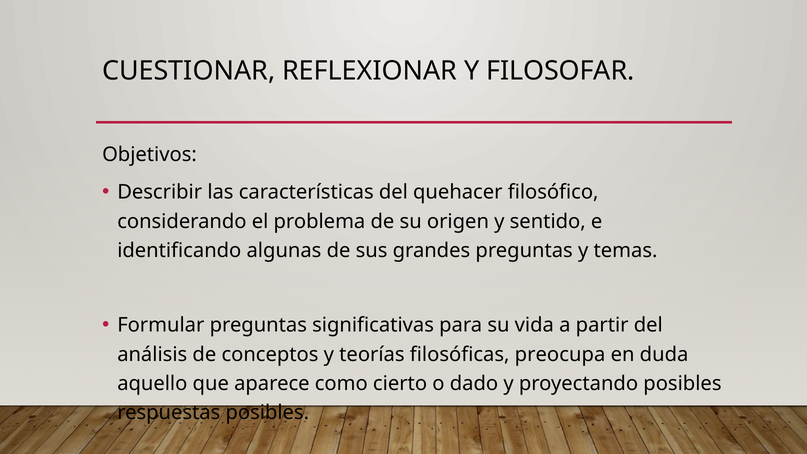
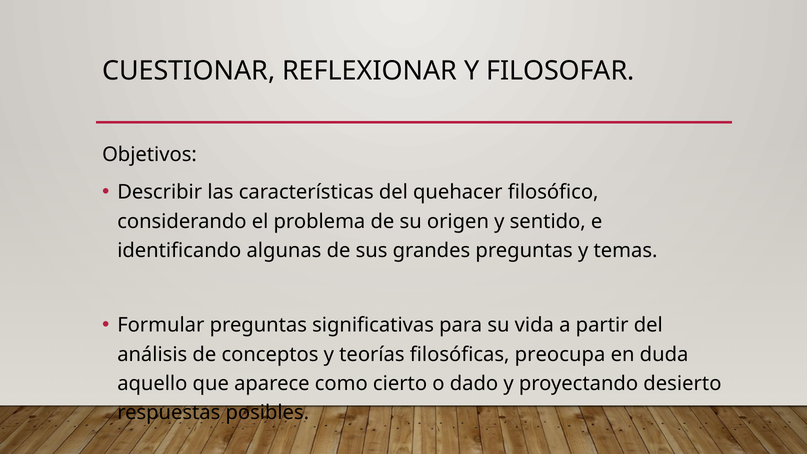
proyectando posibles: posibles -> desierto
